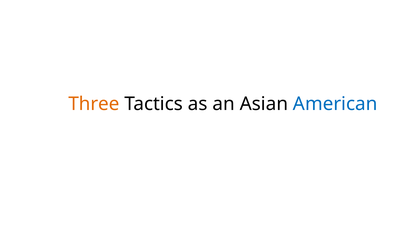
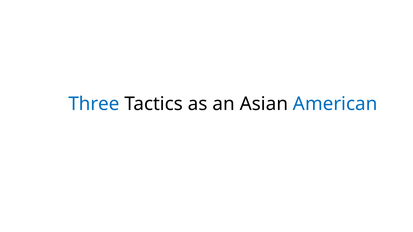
Three colour: orange -> blue
